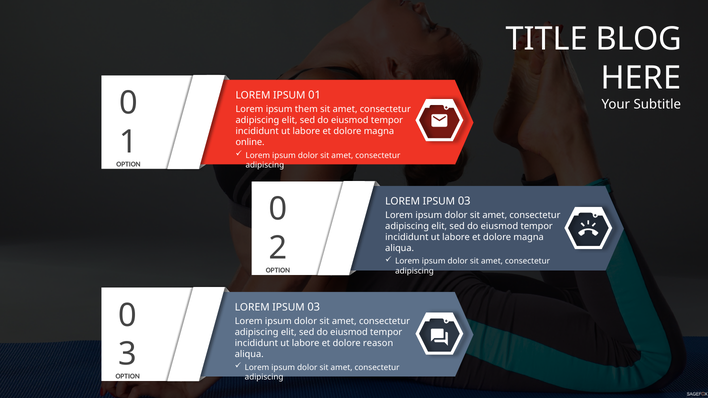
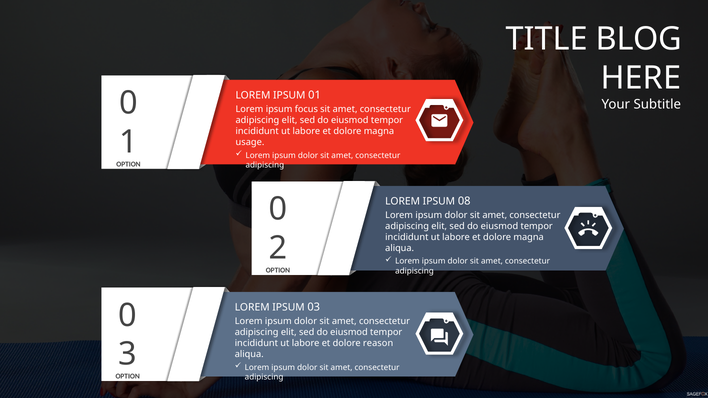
them: them -> focus
online: online -> usage
03 at (464, 201): 03 -> 08
